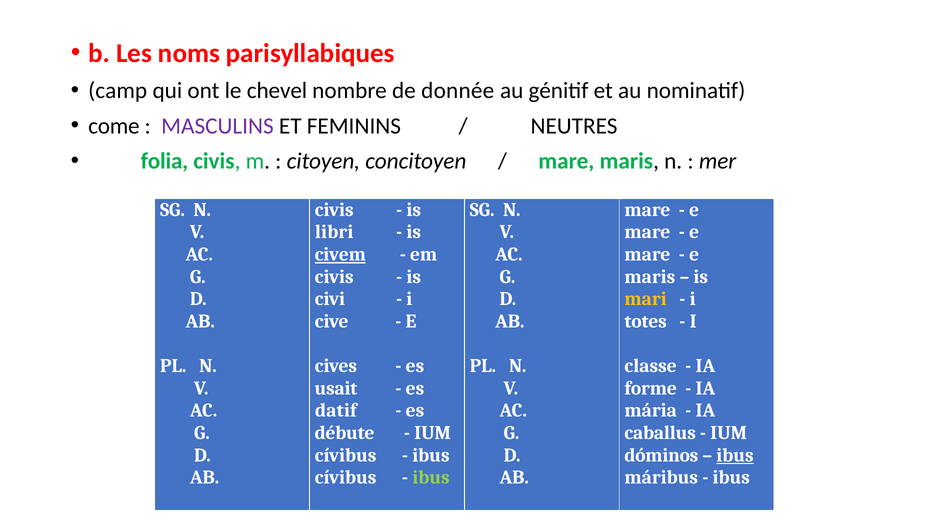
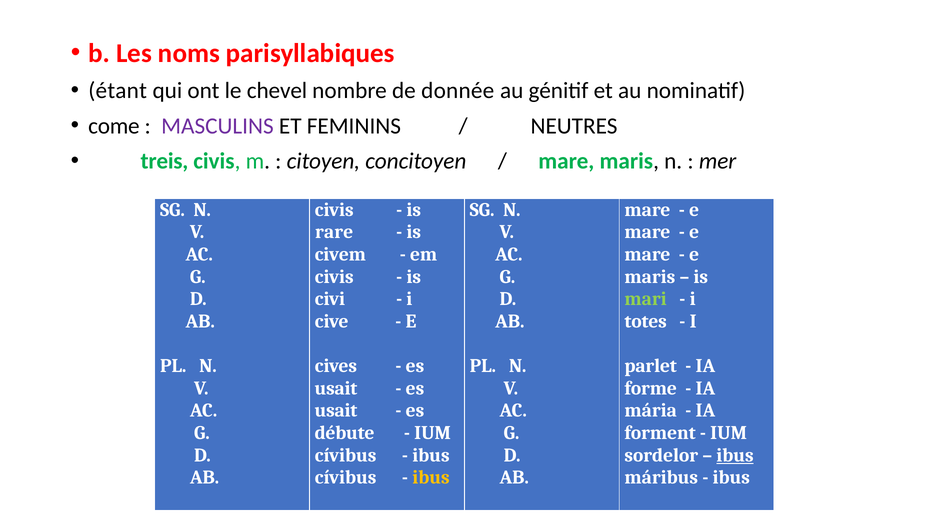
camp: camp -> étant
folia: folia -> treis
libri: libri -> rare
civem underline: present -> none
mari colour: yellow -> light green
classe: classe -> parlet
datif at (336, 410): datif -> usait
caballus: caballus -> forment
dóminos: dóminos -> sordelor
ibus at (431, 477) colour: light green -> yellow
